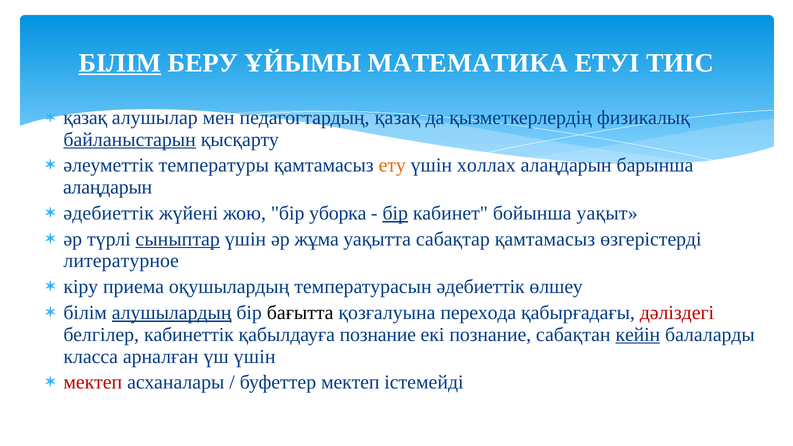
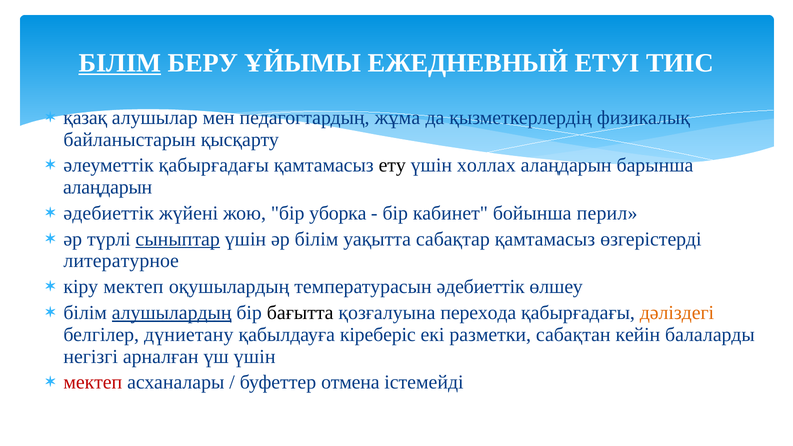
МАТЕМАТИКА: МАТЕМАТИКА -> ЕЖЕДНЕВНЫЙ
педагогтардың қазақ: қазақ -> жұма
байланыстарын underline: present -> none
әлеуметтік температуры: температуры -> қабырғадағы
ету colour: orange -> black
бір at (395, 213) underline: present -> none
уақыт: уақыт -> перил
әр жұма: жұма -> білім
кіру приема: приема -> мектеп
дәліздегі colour: red -> orange
кабинеттік: кабинеттік -> дүниетану
қабылдауға познание: познание -> кіреберіс
екі познание: познание -> разметки
кейін underline: present -> none
класса: класса -> негізгі
буфеттер мектеп: мектеп -> отмена
